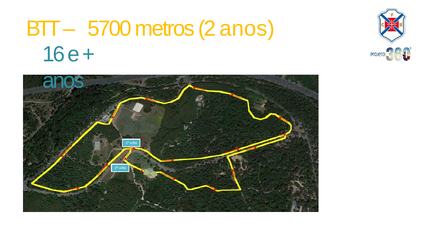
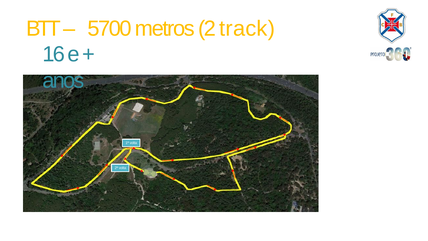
2 anos: anos -> track
